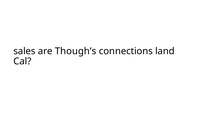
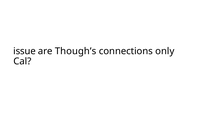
sales: sales -> issue
land: land -> only
